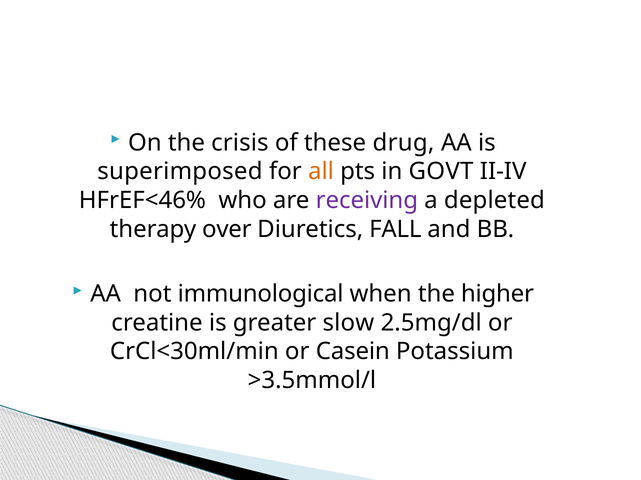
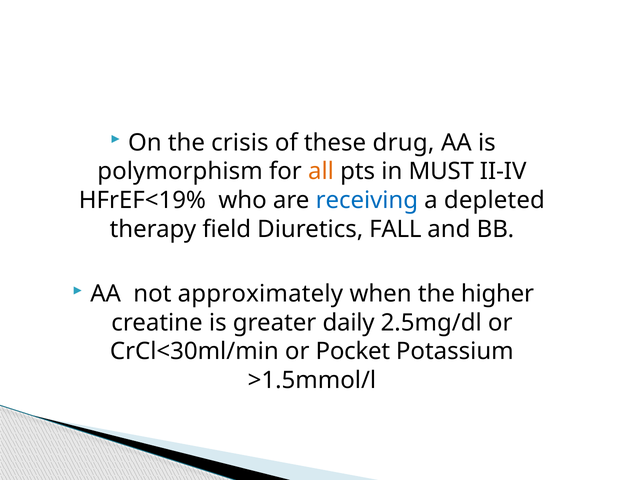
superimposed: superimposed -> polymorphism
GOVT: GOVT -> MUST
HFrEF<46%: HFrEF<46% -> HFrEF<19%
receiving colour: purple -> blue
over: over -> field
immunological: immunological -> approximately
slow: slow -> daily
Casein: Casein -> Pocket
>3.5mmol/l: >3.5mmol/l -> >1.5mmol/l
